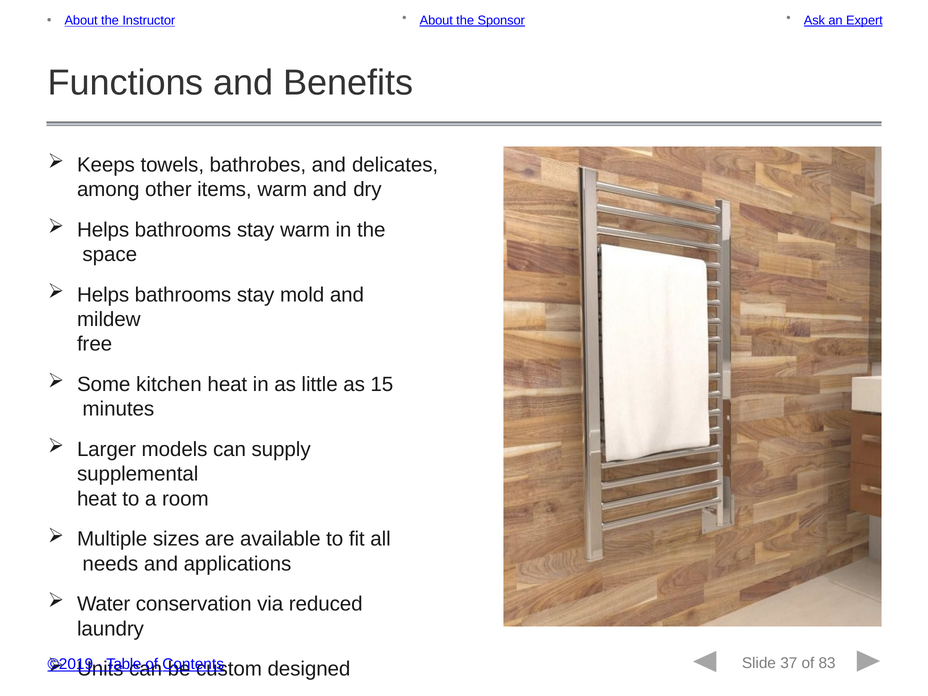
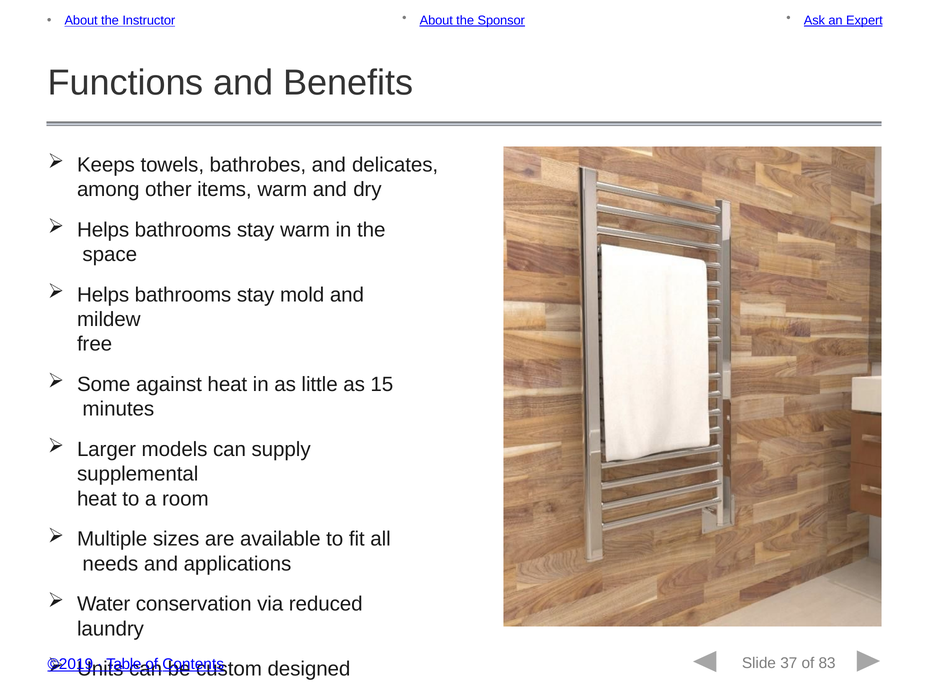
kitchen: kitchen -> against
